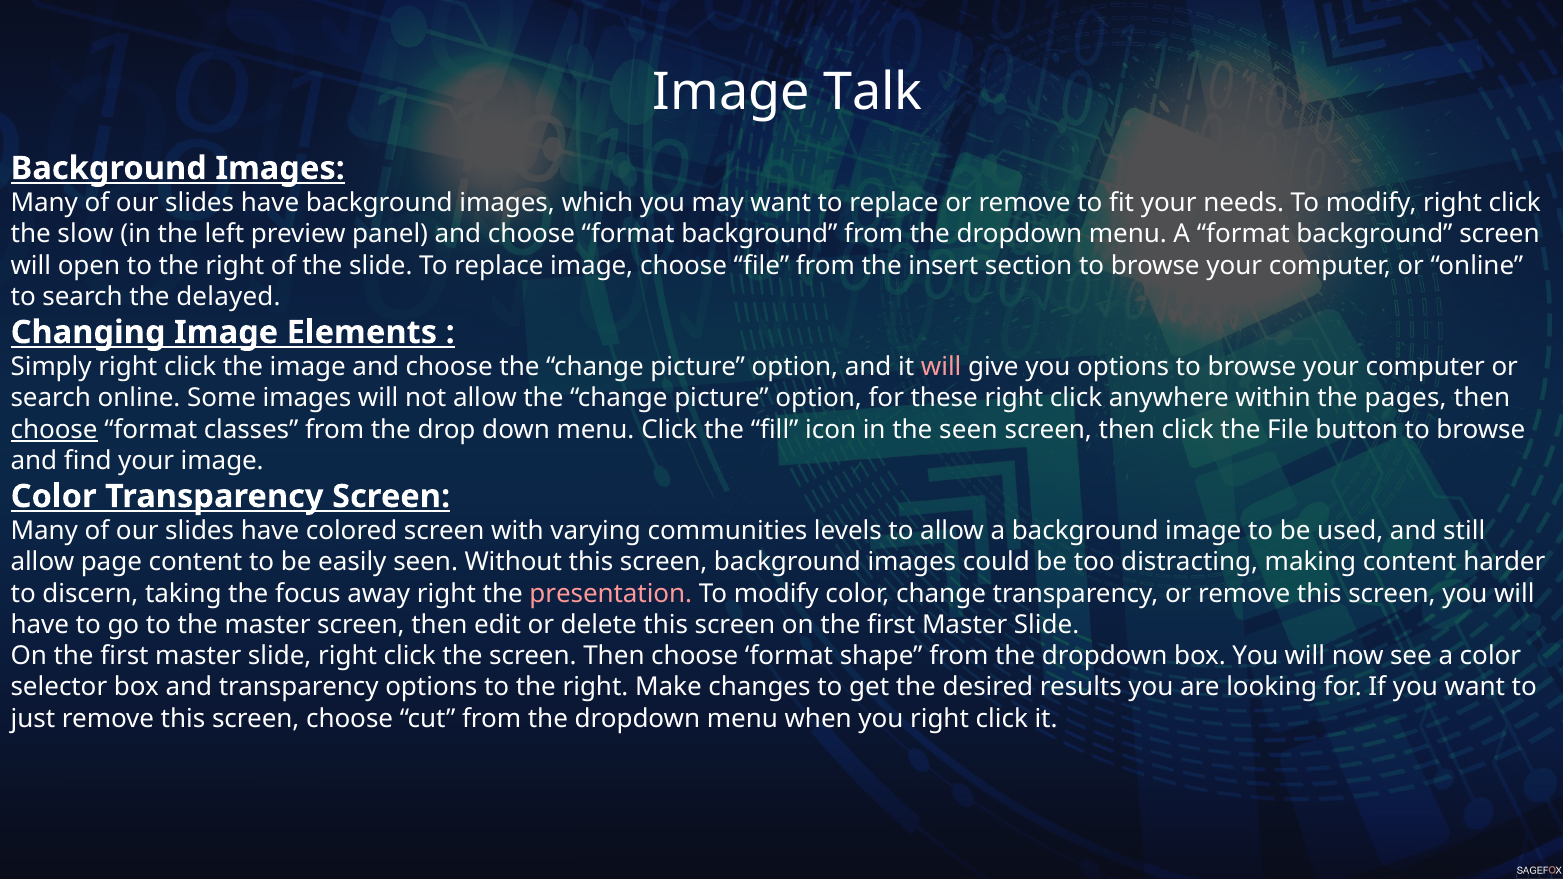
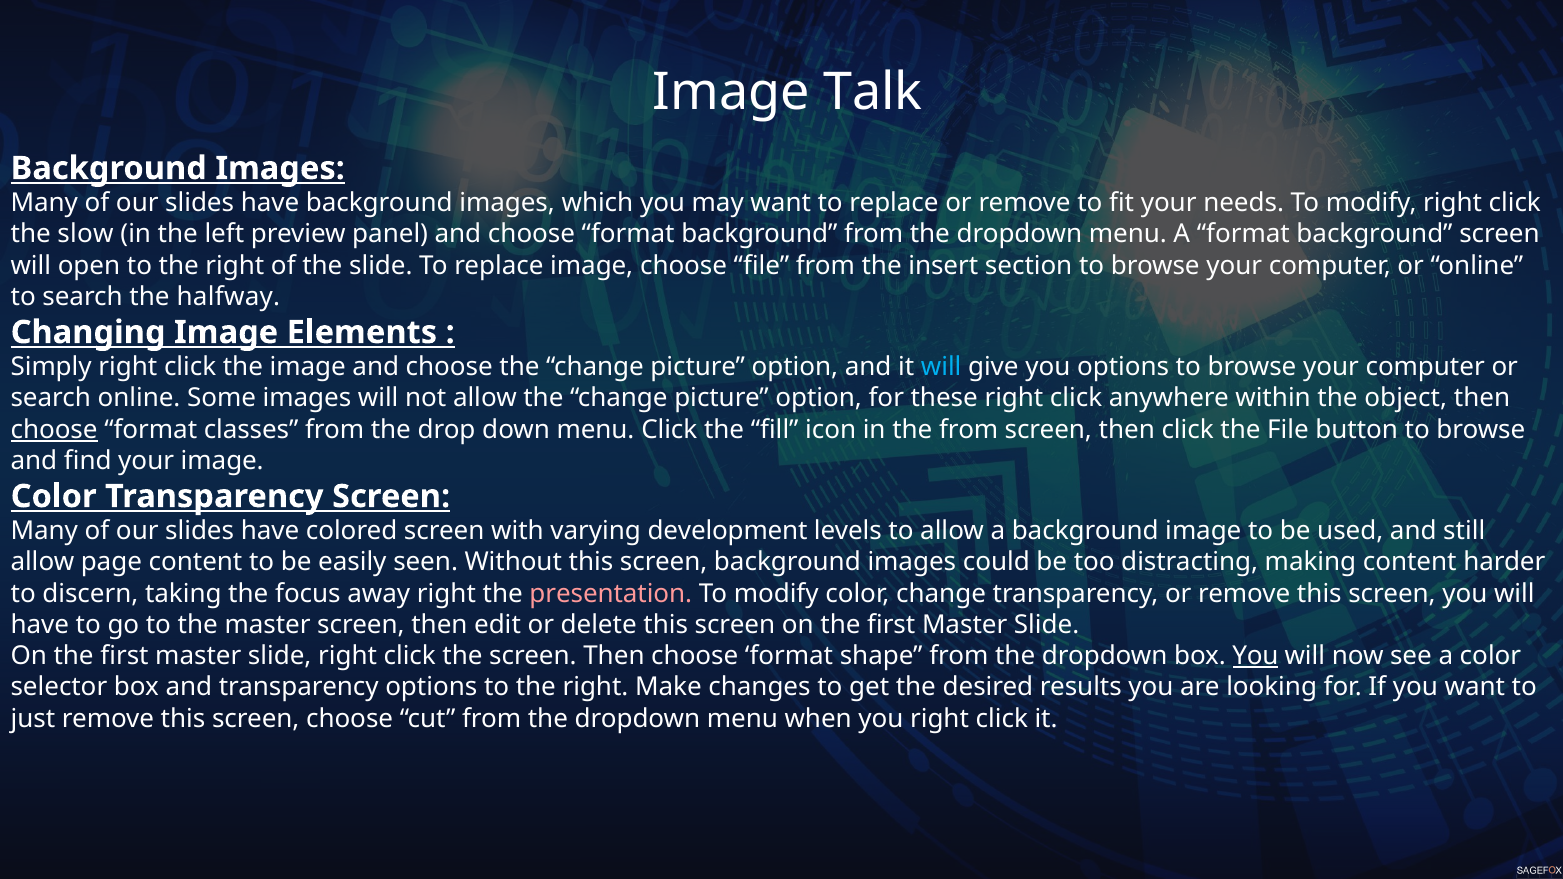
delayed: delayed -> halfway
will at (941, 367) colour: pink -> light blue
pages: pages -> object
the seen: seen -> from
communities: communities -> development
You at (1255, 656) underline: none -> present
